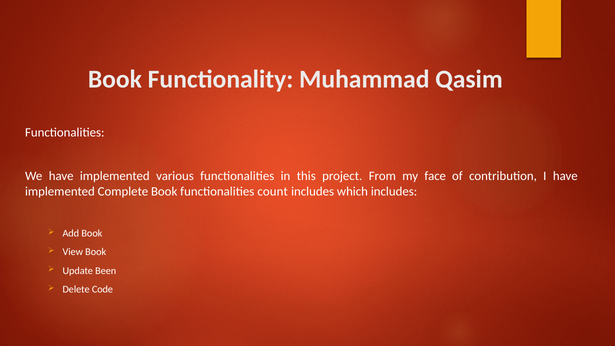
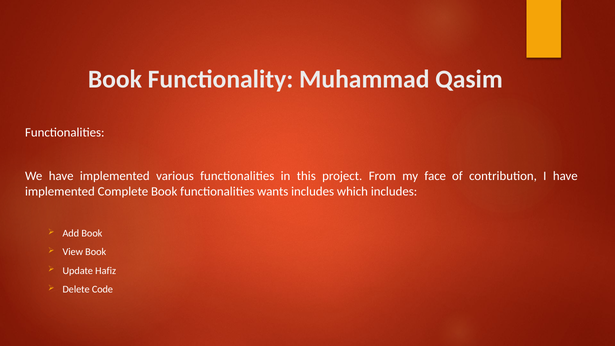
count: count -> wants
Been: Been -> Hafiz
